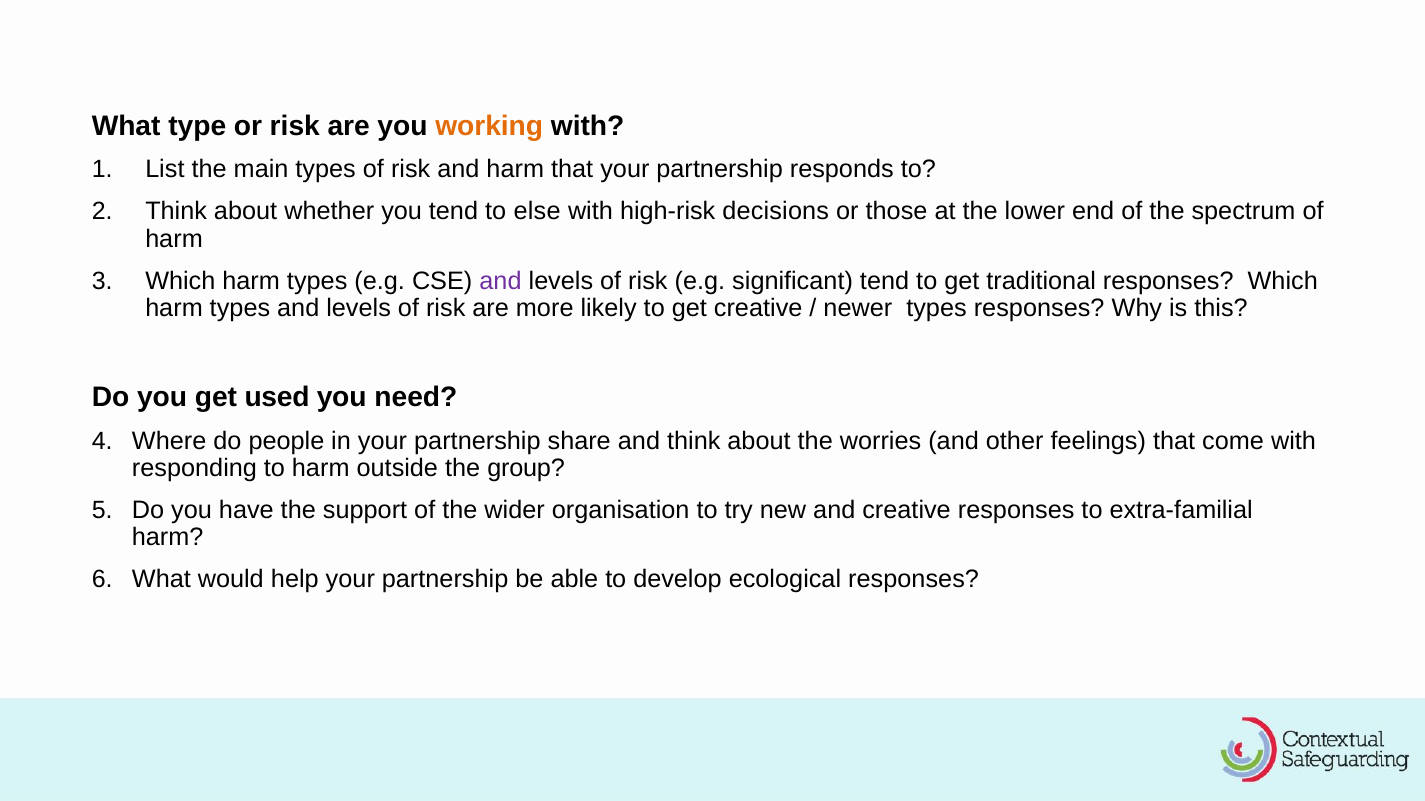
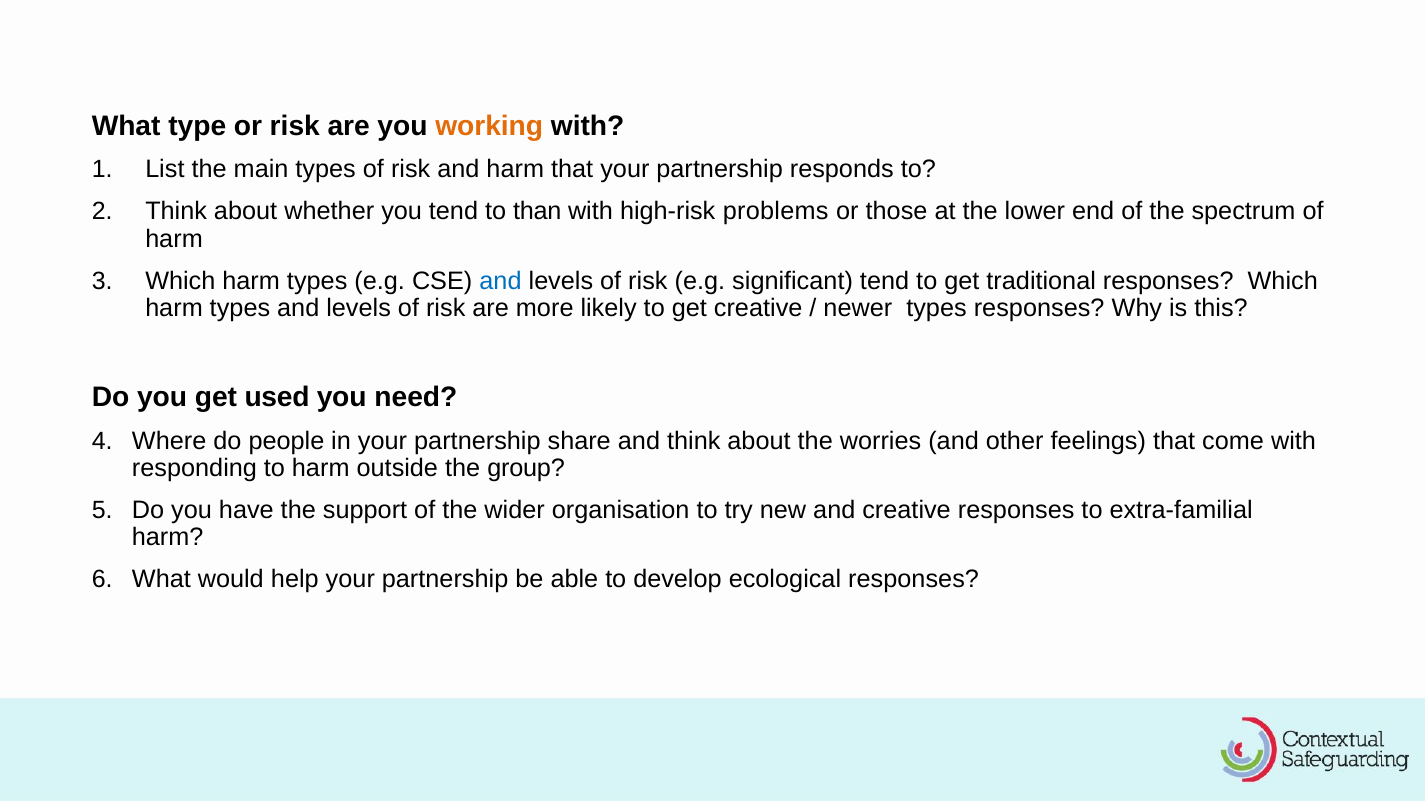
else: else -> than
decisions: decisions -> problems
and at (501, 281) colour: purple -> blue
